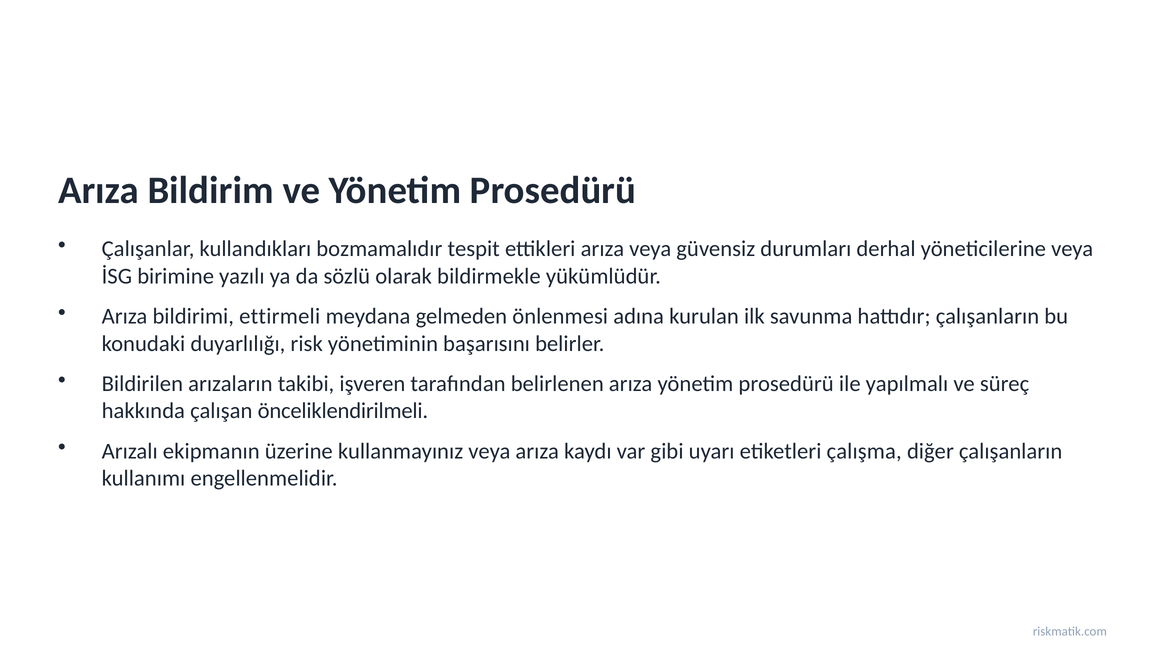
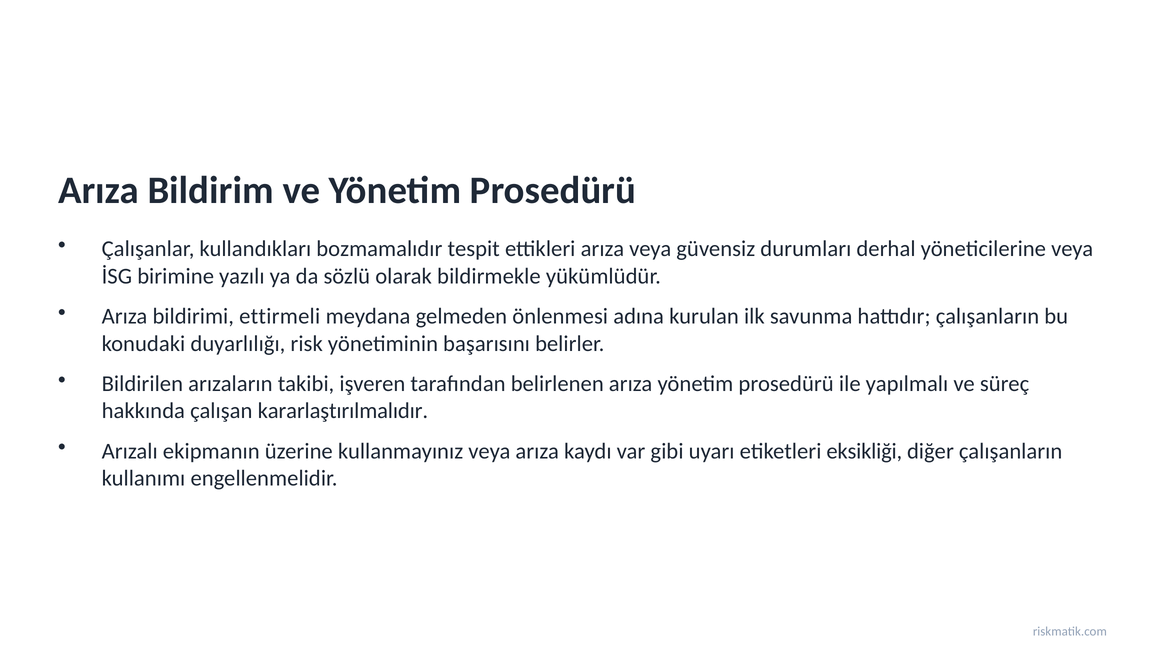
önceliklendirilmeli: önceliklendirilmeli -> kararlaştırılmalıdır
çalışma: çalışma -> eksikliği
